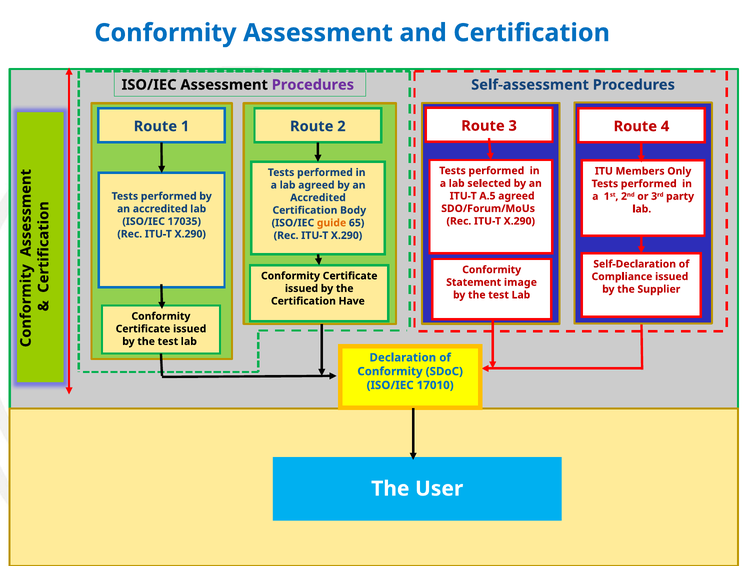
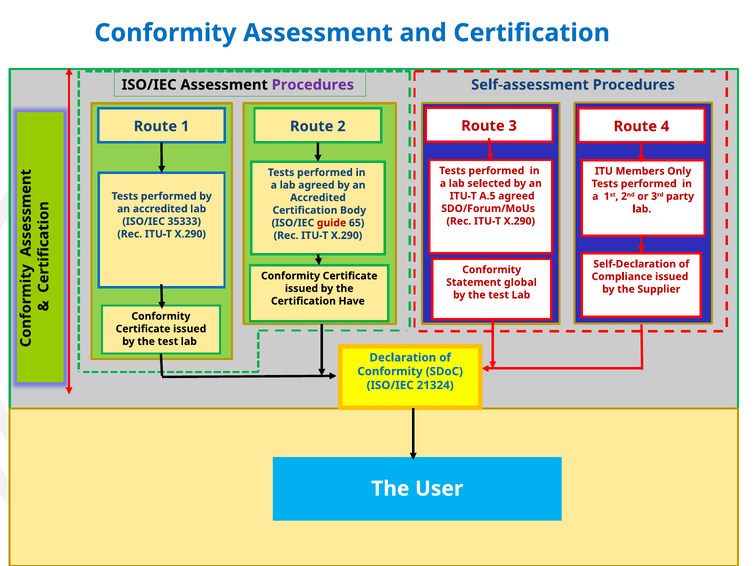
17035: 17035 -> 35333
guide colour: orange -> red
image: image -> global
17010: 17010 -> 21324
